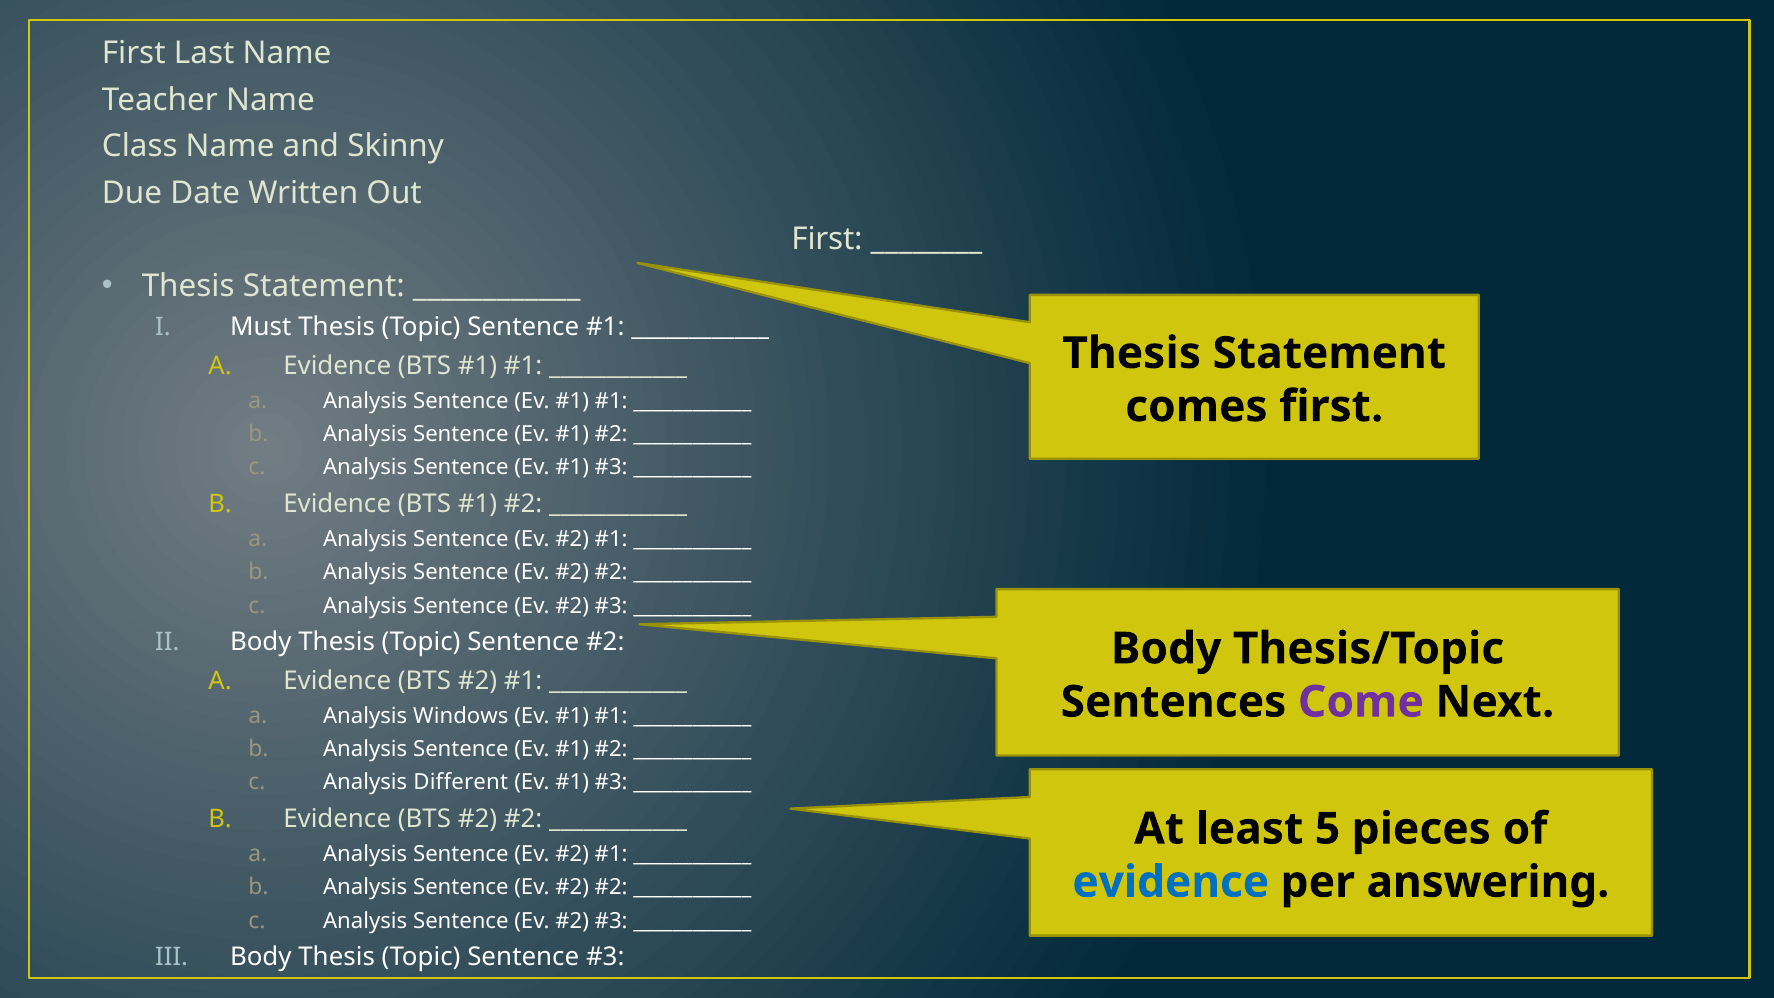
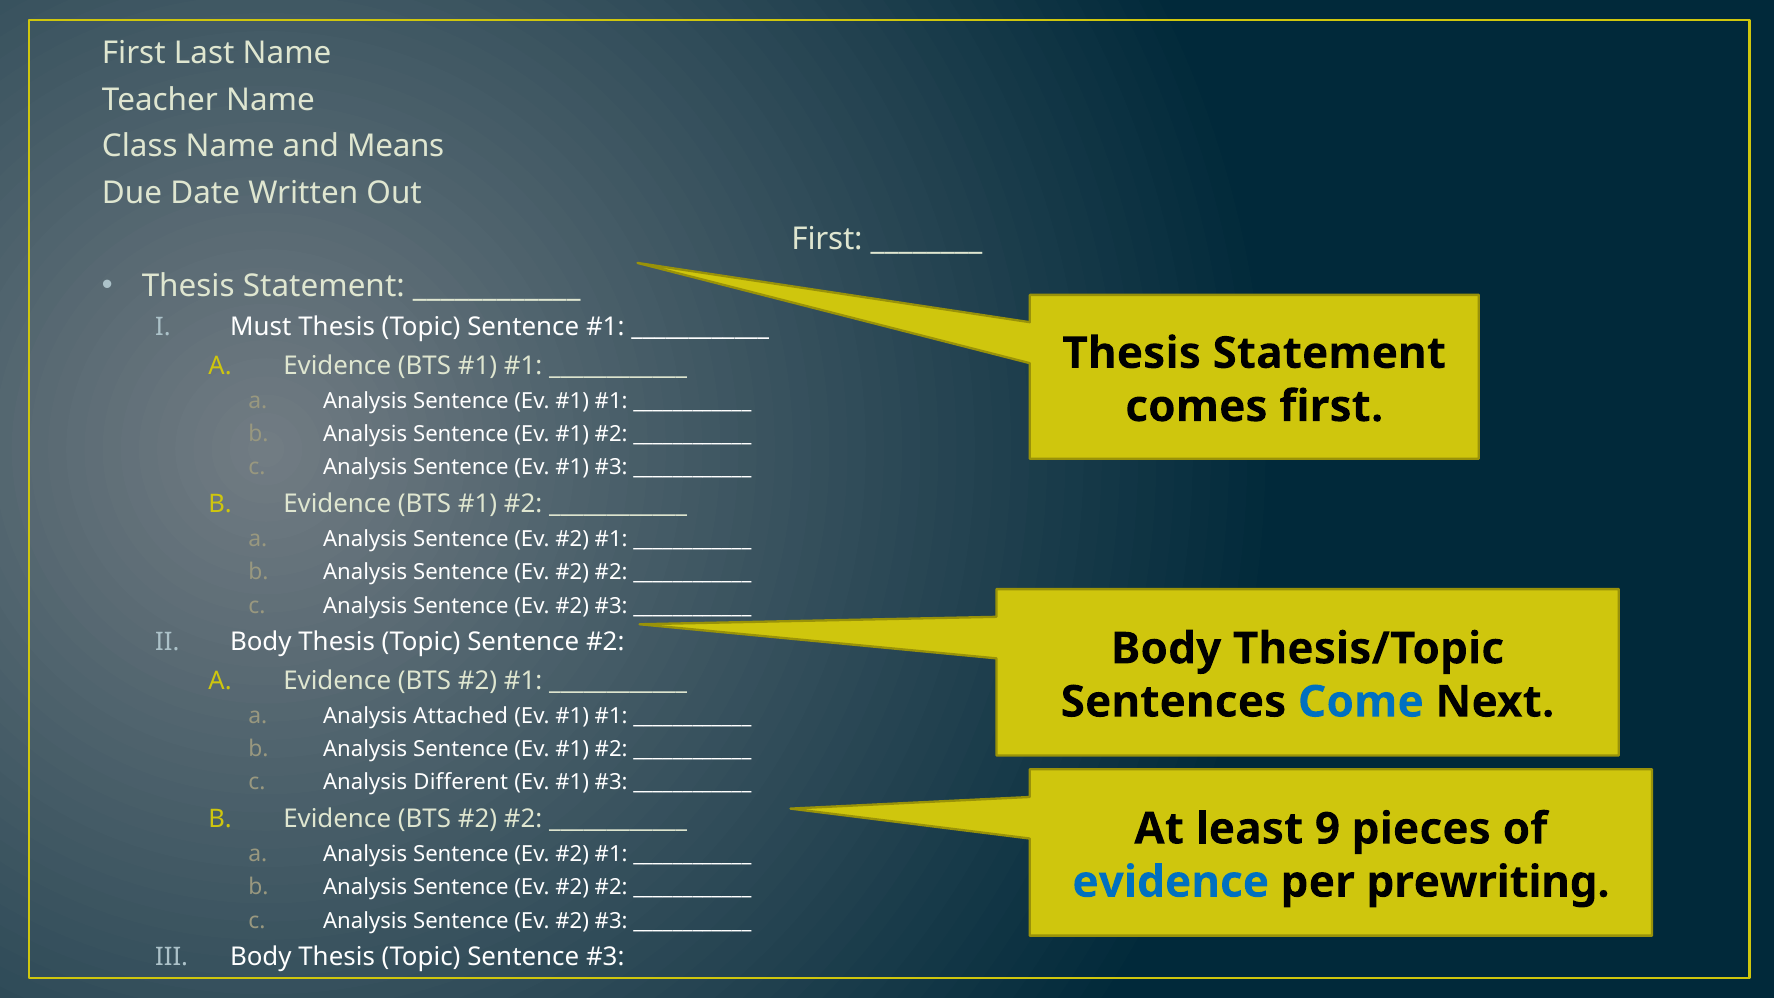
Skinny: Skinny -> Means
Come colour: purple -> blue
Windows: Windows -> Attached
5: 5 -> 9
answering: answering -> prewriting
